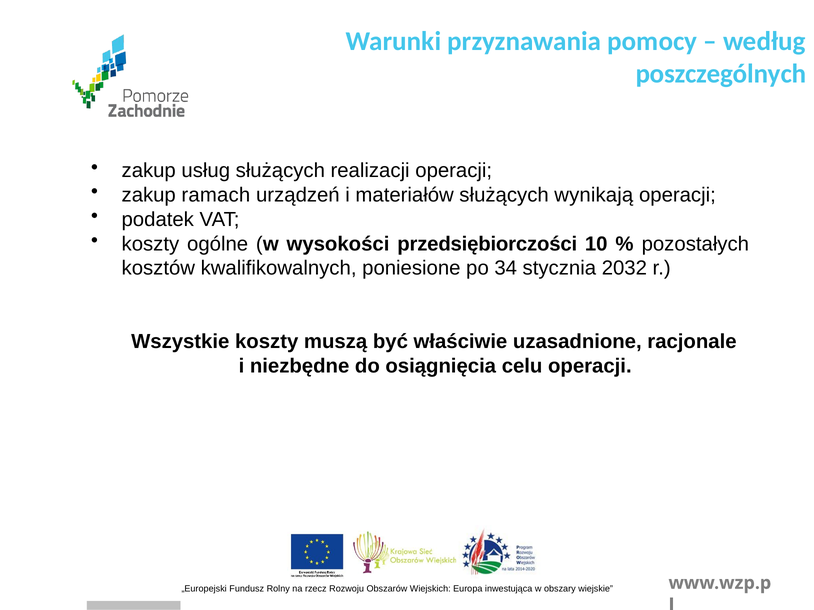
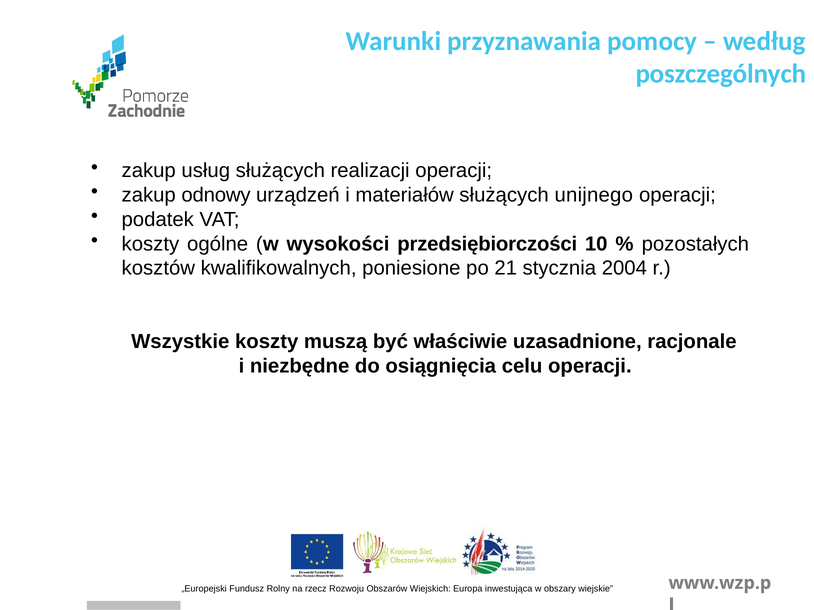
ramach: ramach -> odnowy
wynikają: wynikają -> unijnego
34: 34 -> 21
2032: 2032 -> 2004
